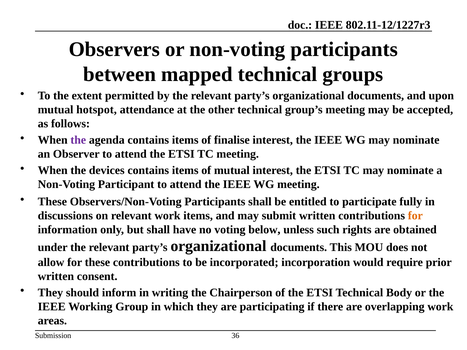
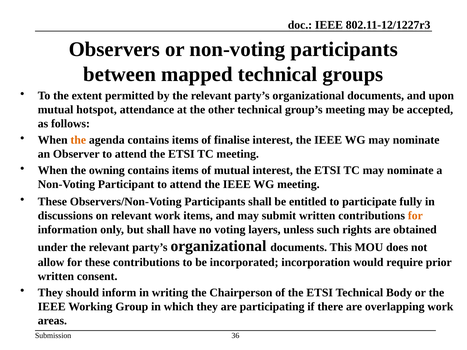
the at (78, 140) colour: purple -> orange
devices: devices -> owning
below: below -> layers
